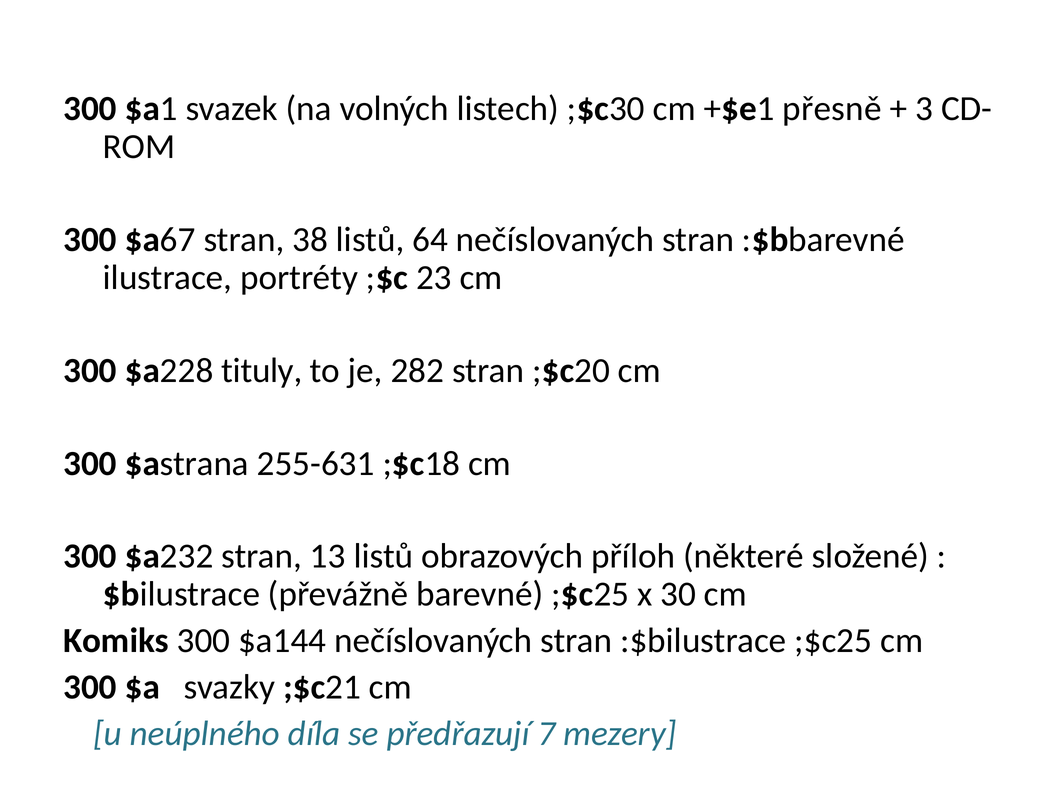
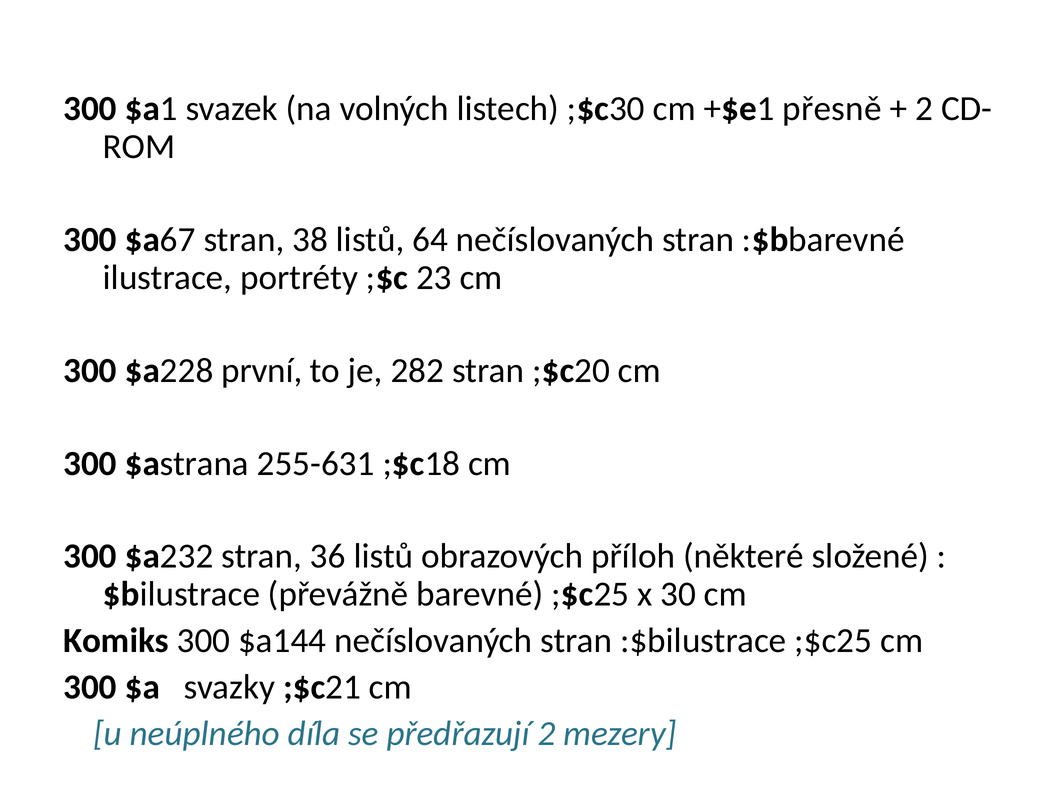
3 at (924, 109): 3 -> 2
tituly: tituly -> první
13: 13 -> 36
předřazují 7: 7 -> 2
